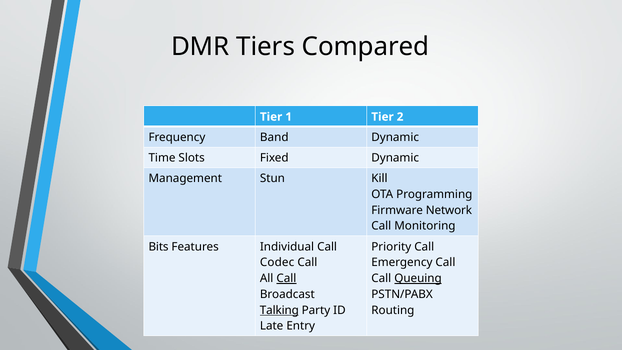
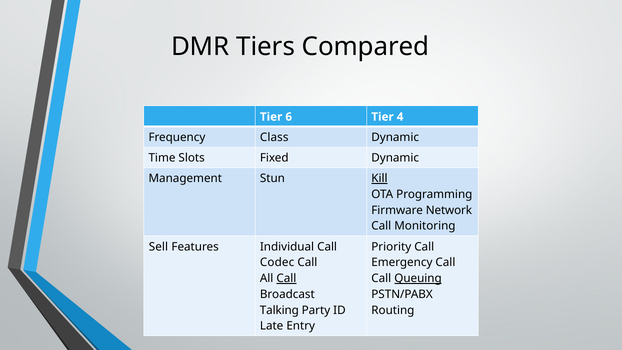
1: 1 -> 6
2: 2 -> 4
Band: Band -> Class
Kill underline: none -> present
Bits: Bits -> Sell
Talking underline: present -> none
